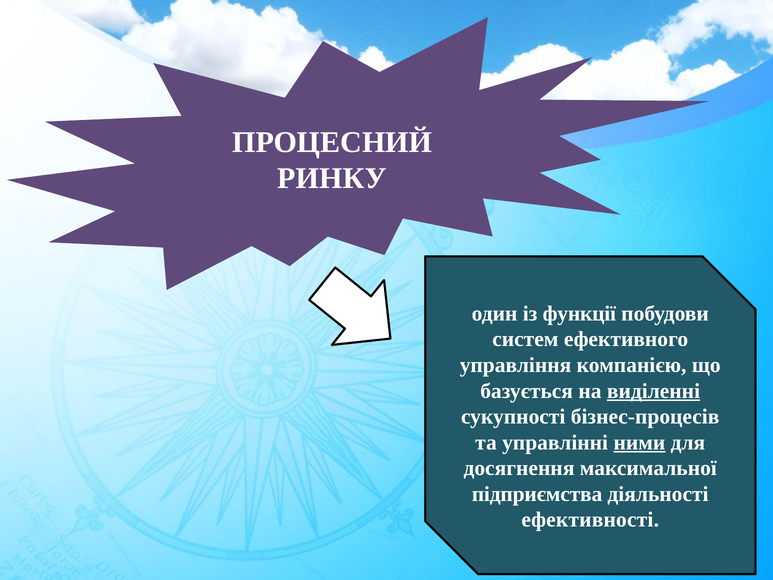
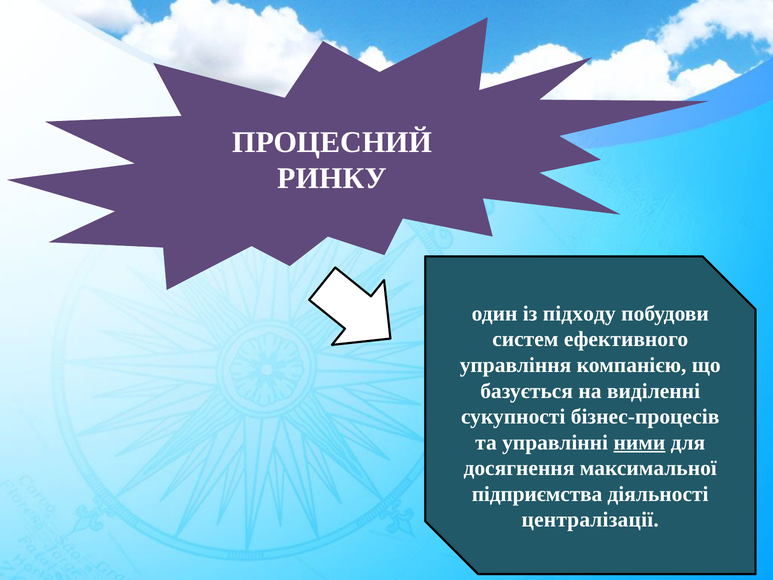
функції: функції -> підходу
виділенні underline: present -> none
ефективності: ефективності -> централізації
